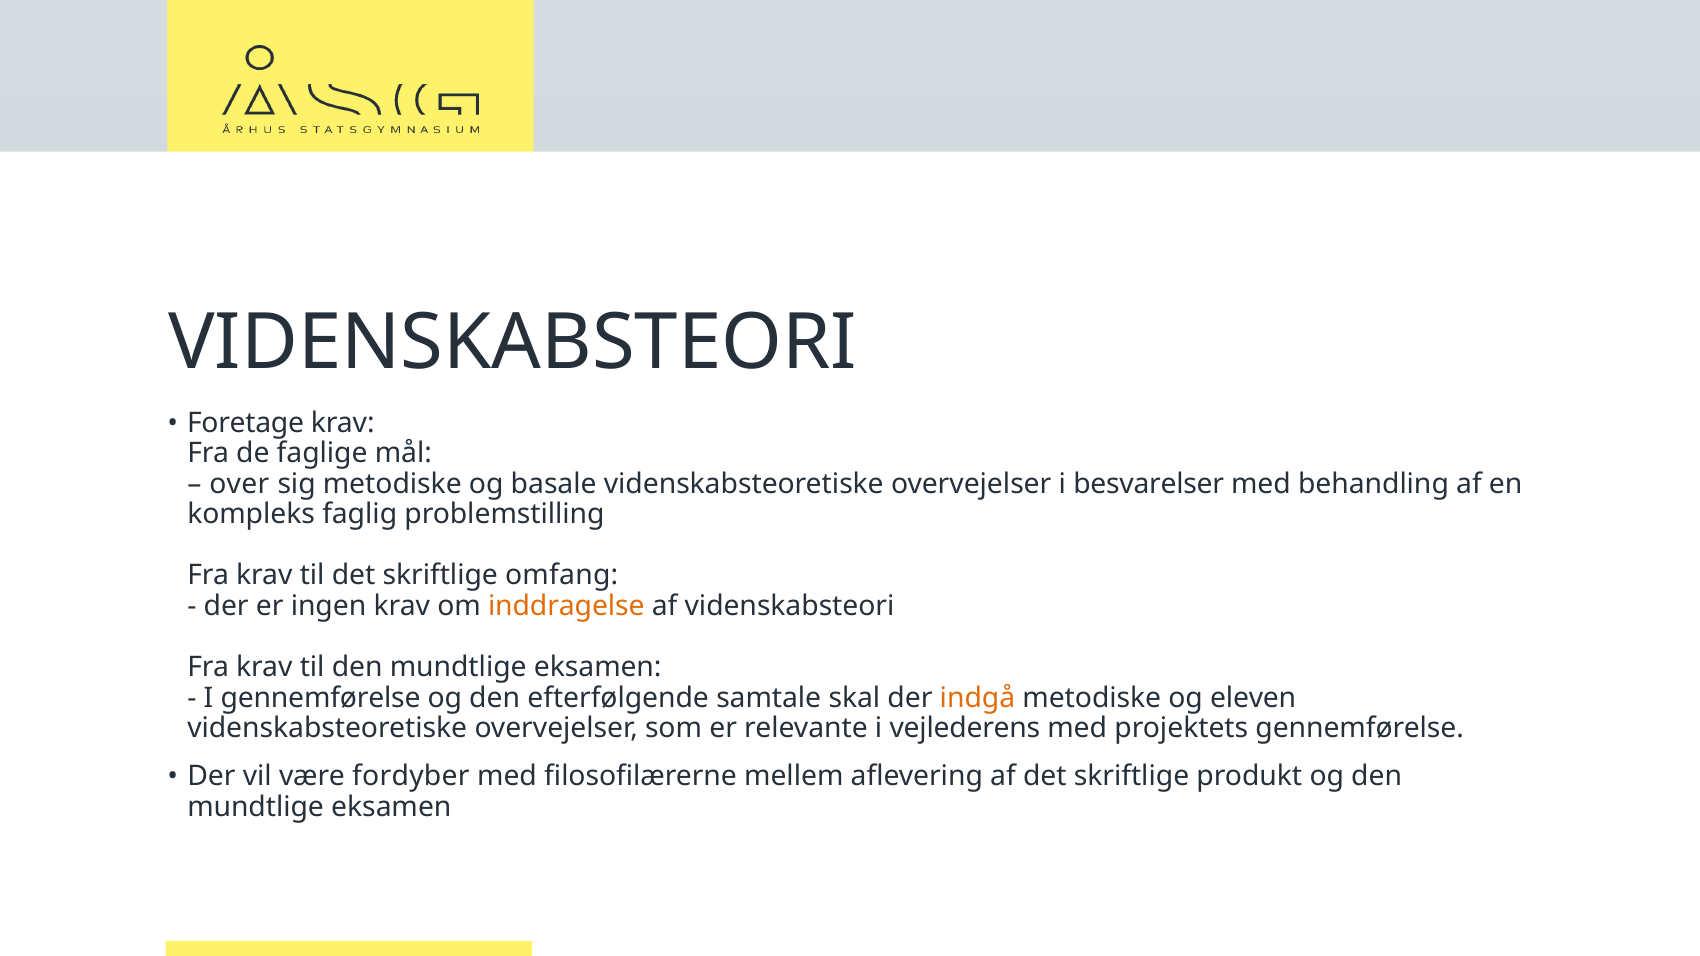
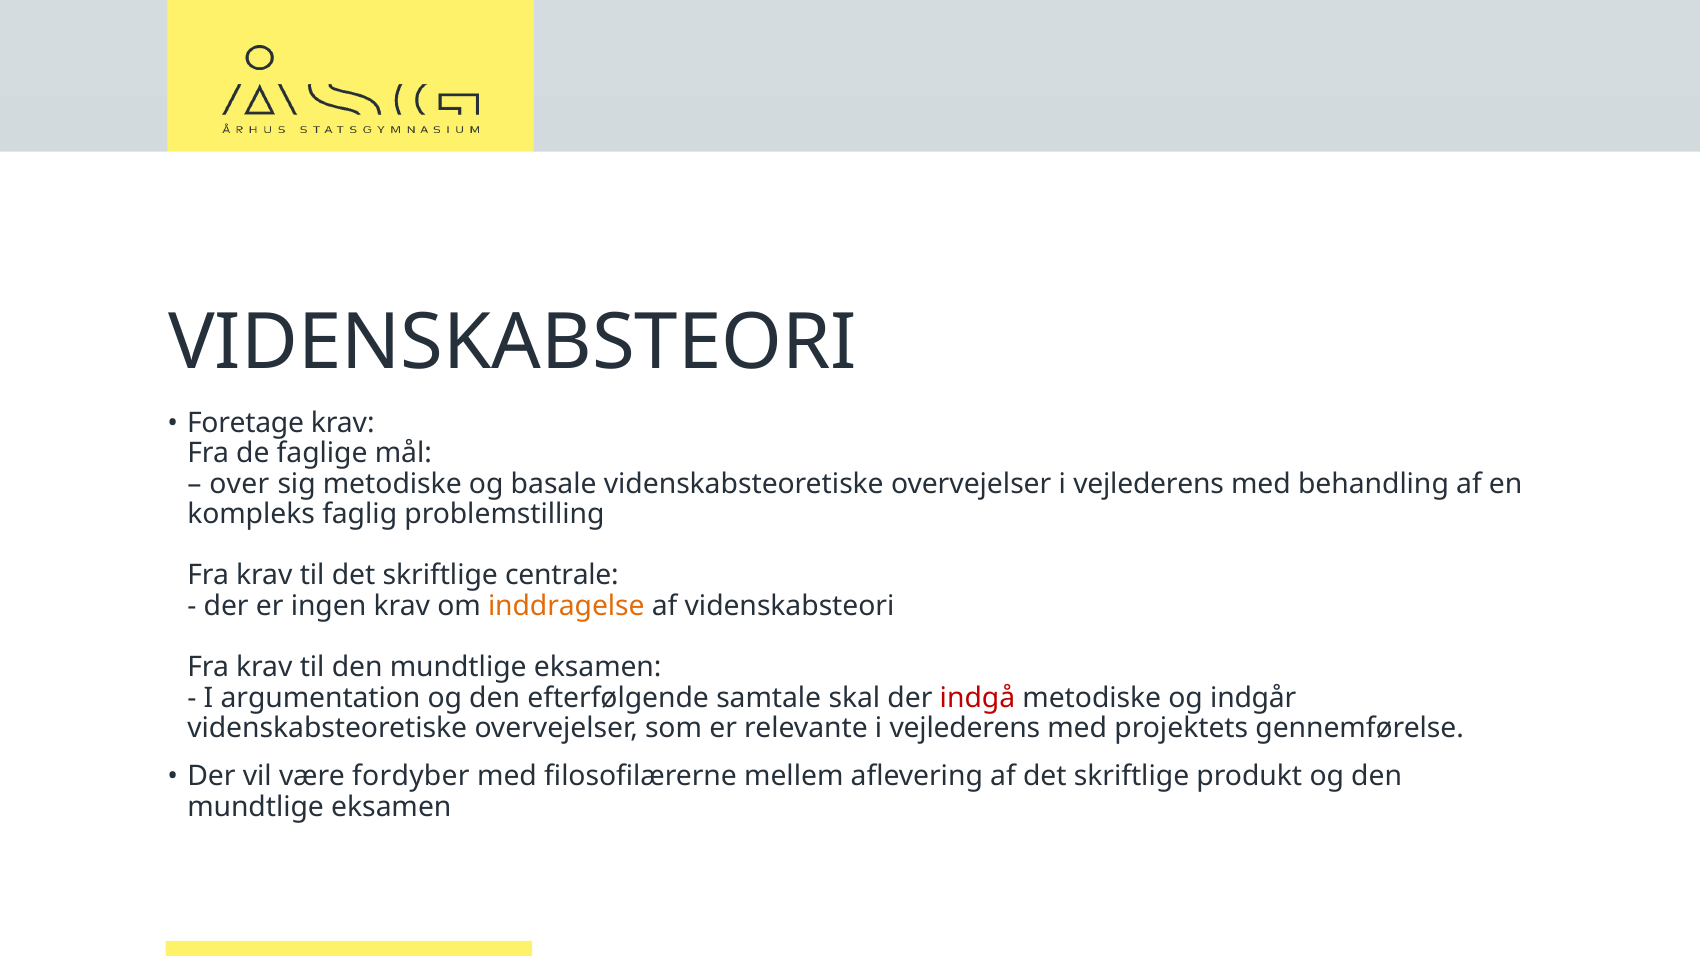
overvejelser i besvarelser: besvarelser -> vejlederens
omfang: omfang -> centrale
I gennemførelse: gennemførelse -> argumentation
indgå colour: orange -> red
eleven: eleven -> indgår
